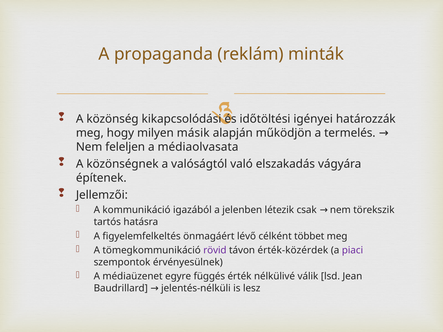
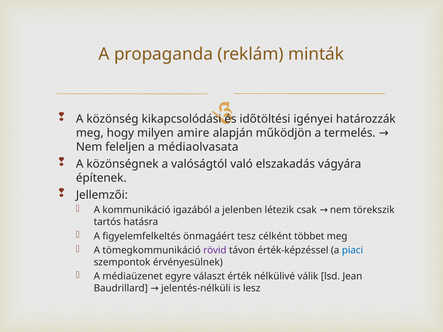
másik: másik -> amire
lévő: lévő -> tesz
érték-közérdek: érték-közérdek -> érték-képzéssel
piaci colour: purple -> blue
függés: függés -> választ
